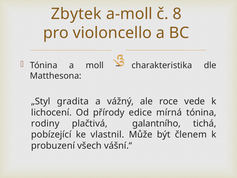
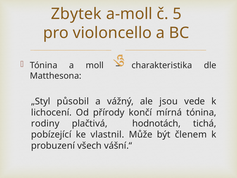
8: 8 -> 5
gradita: gradita -> působil
roce: roce -> jsou
edice: edice -> končí
galantního: galantního -> hodnotách
